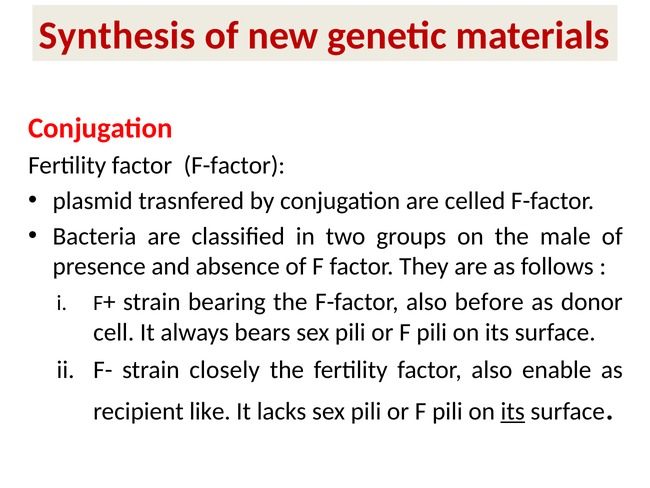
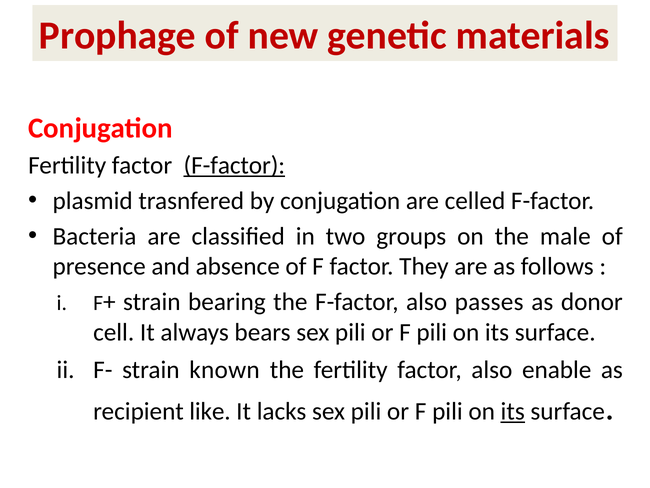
Synthesis: Synthesis -> Prophage
F-factor at (234, 165) underline: none -> present
before: before -> passes
closely: closely -> known
